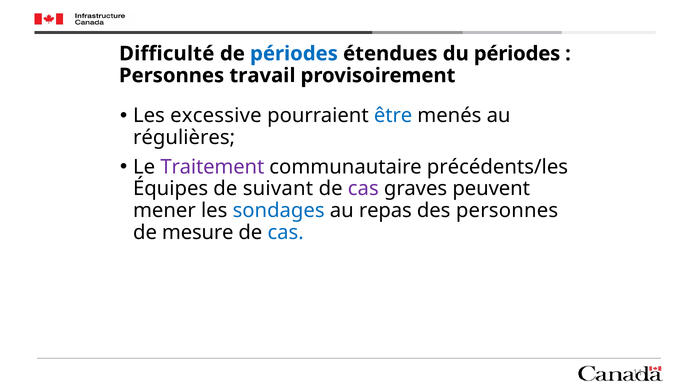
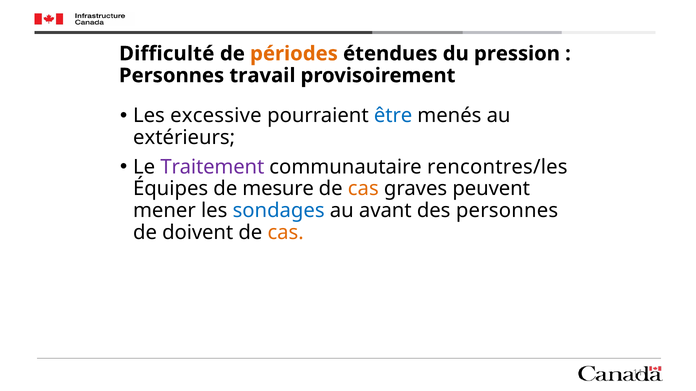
périodes at (294, 54) colour: blue -> orange
du périodes: périodes -> pression
régulières: régulières -> extérieurs
précédents/les: précédents/les -> rencontres/les
suivant: suivant -> mesure
cas at (363, 189) colour: purple -> orange
repas: repas -> avant
mesure: mesure -> doivent
cas at (286, 233) colour: blue -> orange
